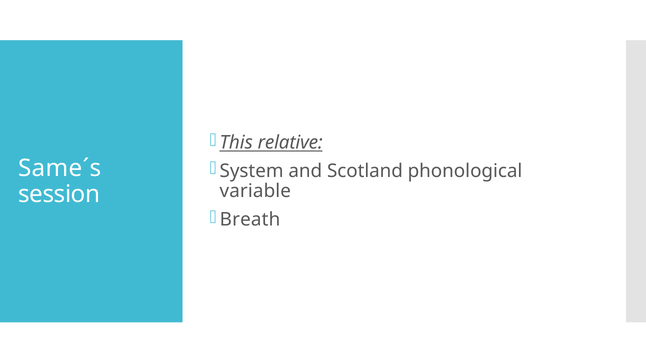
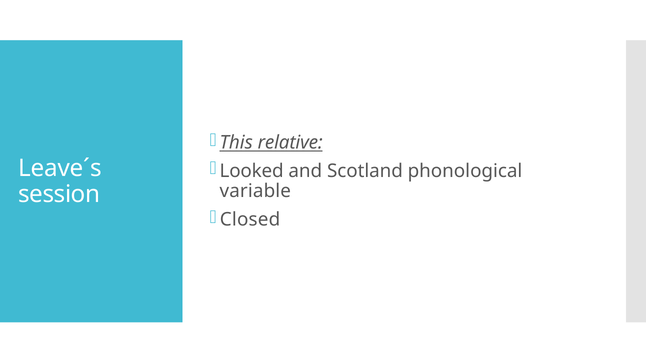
Same´s: Same´s -> Leave´s
System: System -> Looked
Breath: Breath -> Closed
